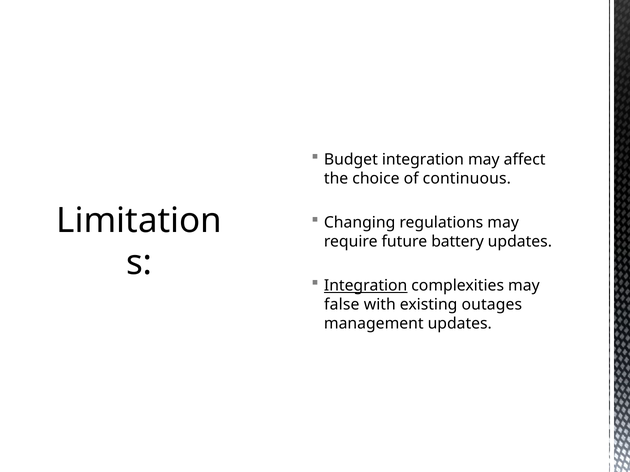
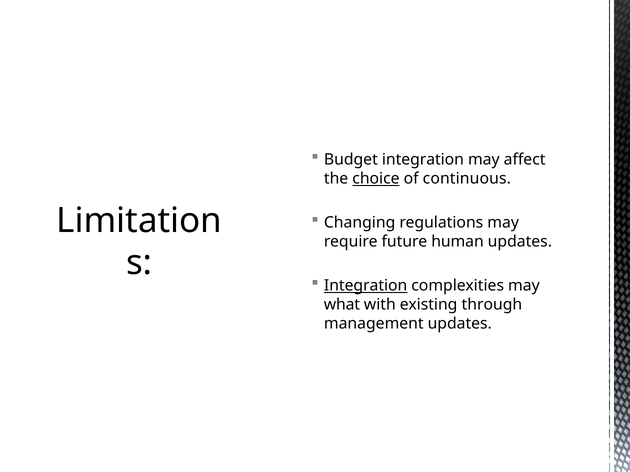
choice underline: none -> present
battery: battery -> human
false: false -> what
outages: outages -> through
